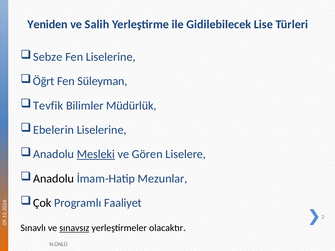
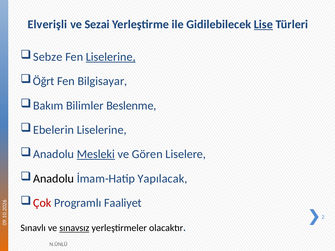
Yeniden: Yeniden -> Elverişli
Salih: Salih -> Sezai
Lise underline: none -> present
Liselerine at (111, 57) underline: none -> present
Süleyman: Süleyman -> Bilgisayar
Tevfik: Tevfik -> Bakım
Müdürlük: Müdürlük -> Beslenme
Mezunlar: Mezunlar -> Yapılacak
Çok colour: black -> red
